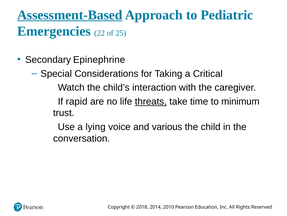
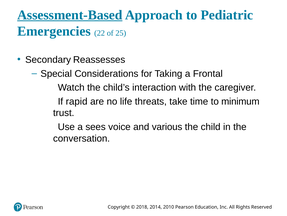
Epinephrine: Epinephrine -> Reassesses
Critical: Critical -> Frontal
threats underline: present -> none
lying: lying -> sees
